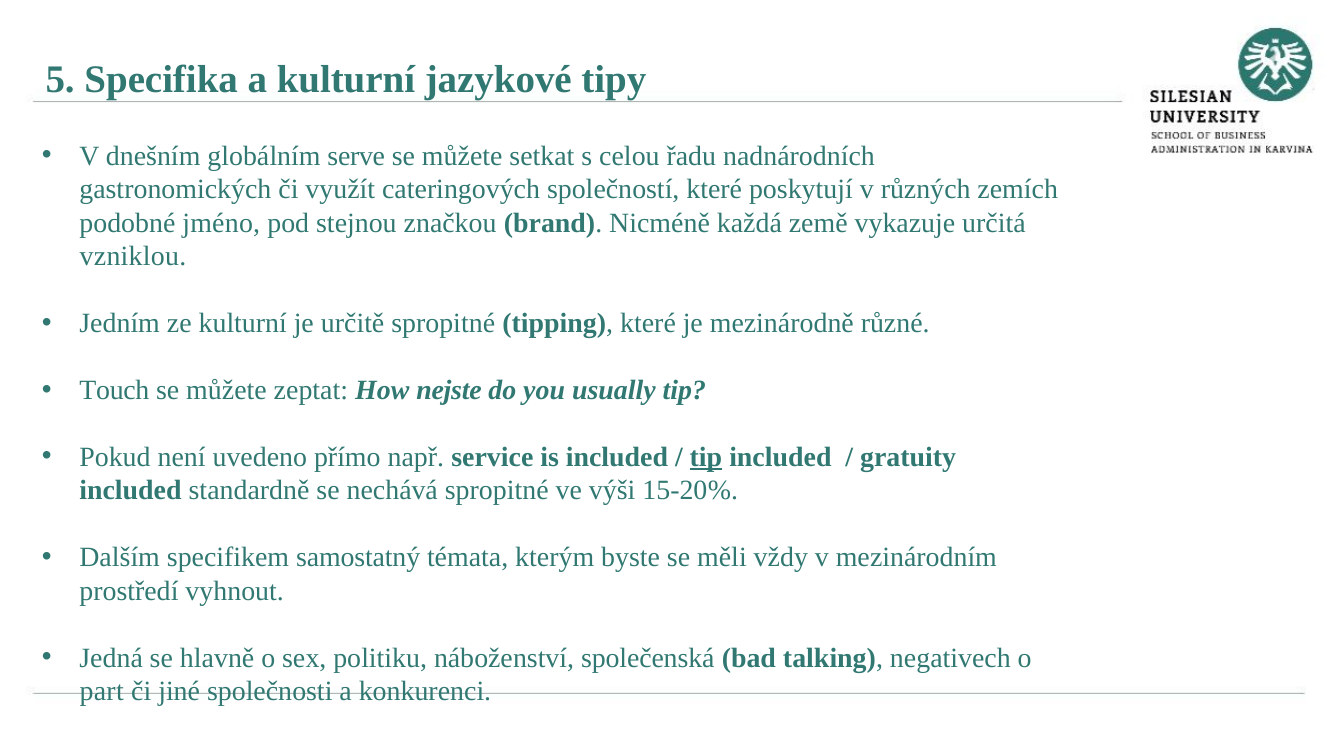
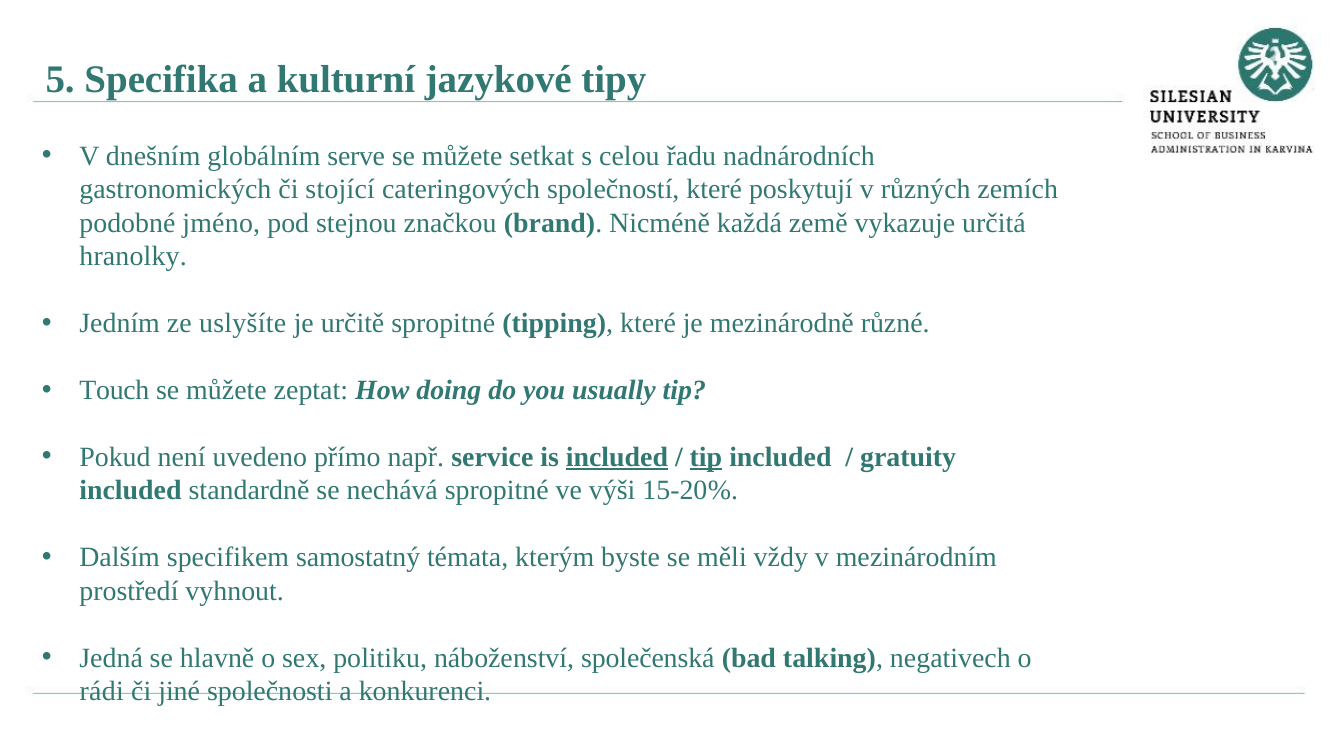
využít: využít -> stojící
vzniklou: vzniklou -> hranolky
ze kulturní: kulturní -> uslyšíte
nejste: nejste -> doing
included at (617, 457) underline: none -> present
part: part -> rádi
